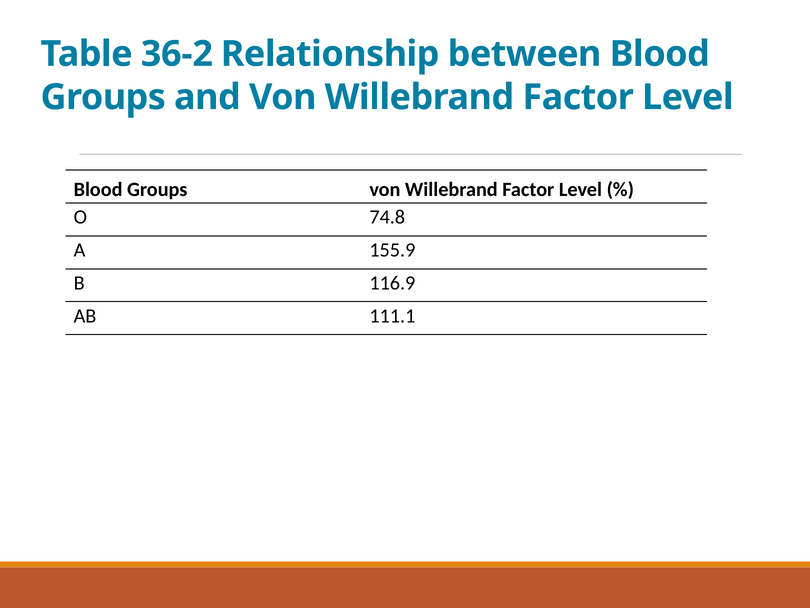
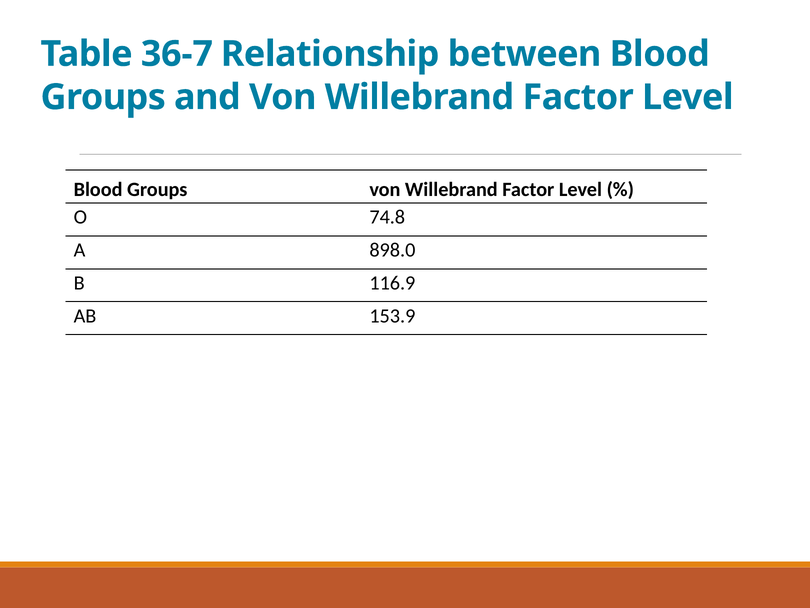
36-2: 36-2 -> 36-7
155.9: 155.9 -> 898.0
111.1: 111.1 -> 153.9
